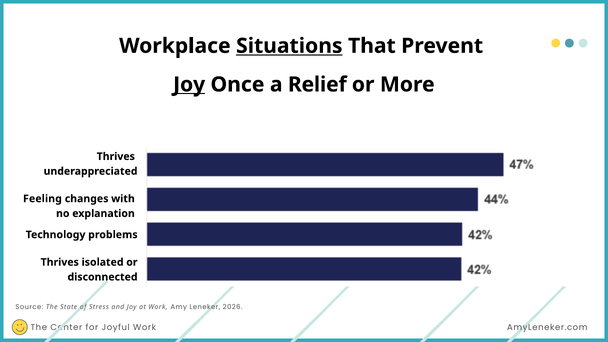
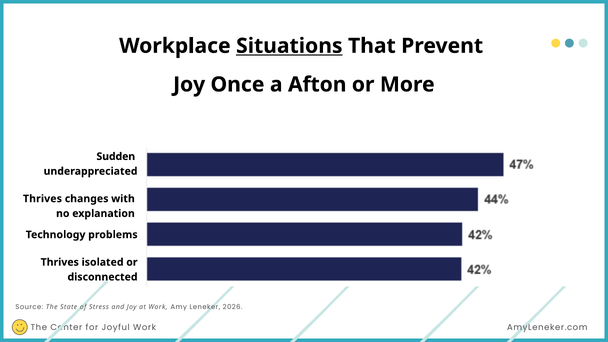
Joy at (189, 85) underline: present -> none
Relief: Relief -> Afton
Thrives at (116, 156): Thrives -> Sudden
Feeling at (42, 199): Feeling -> Thrives
